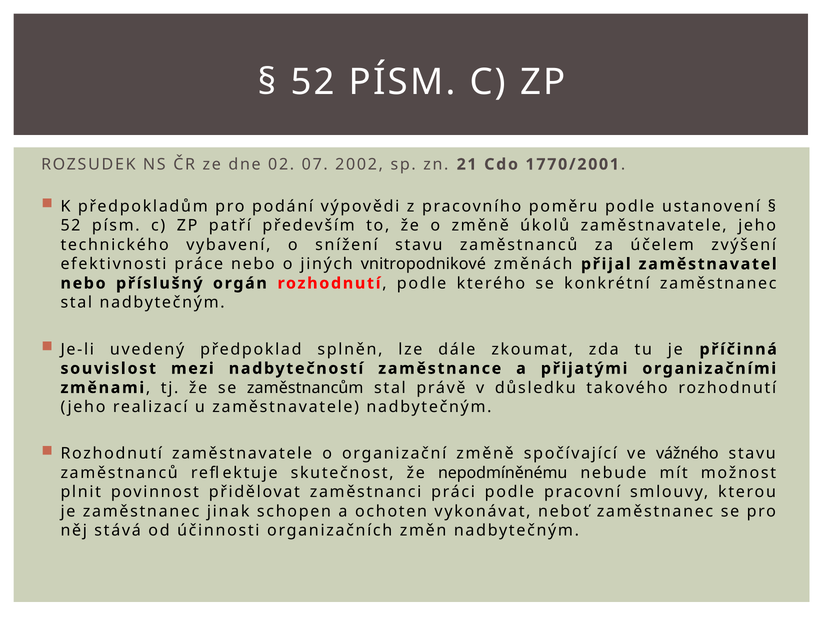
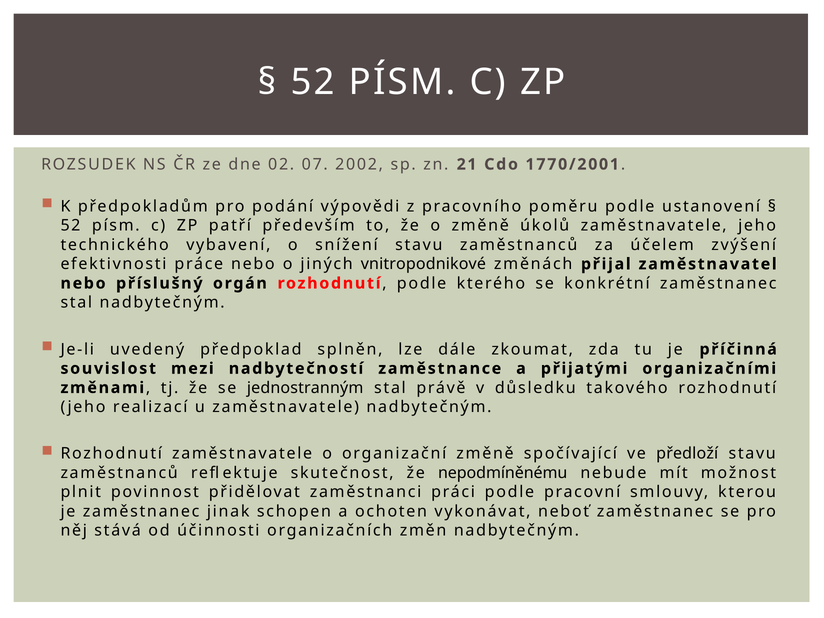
zaměstnancům: zaměstnancům -> jednostranným
vážného: vážného -> předloží
